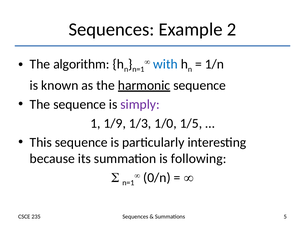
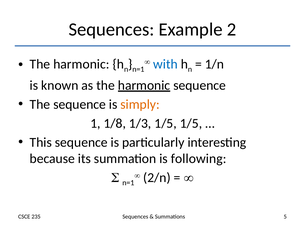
algorithm at (81, 64): algorithm -> harmonic
simply colour: purple -> orange
1/9: 1/9 -> 1/8
1/3 1/0: 1/0 -> 1/5
0/n: 0/n -> 2/n
